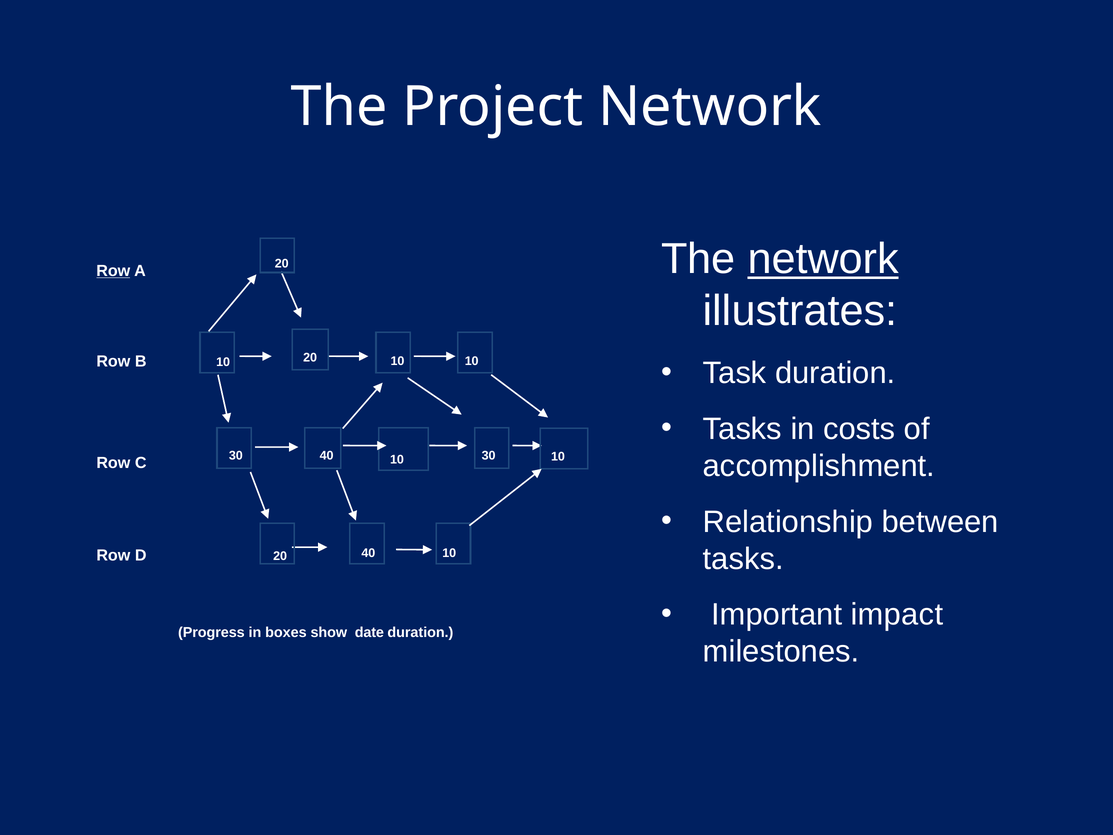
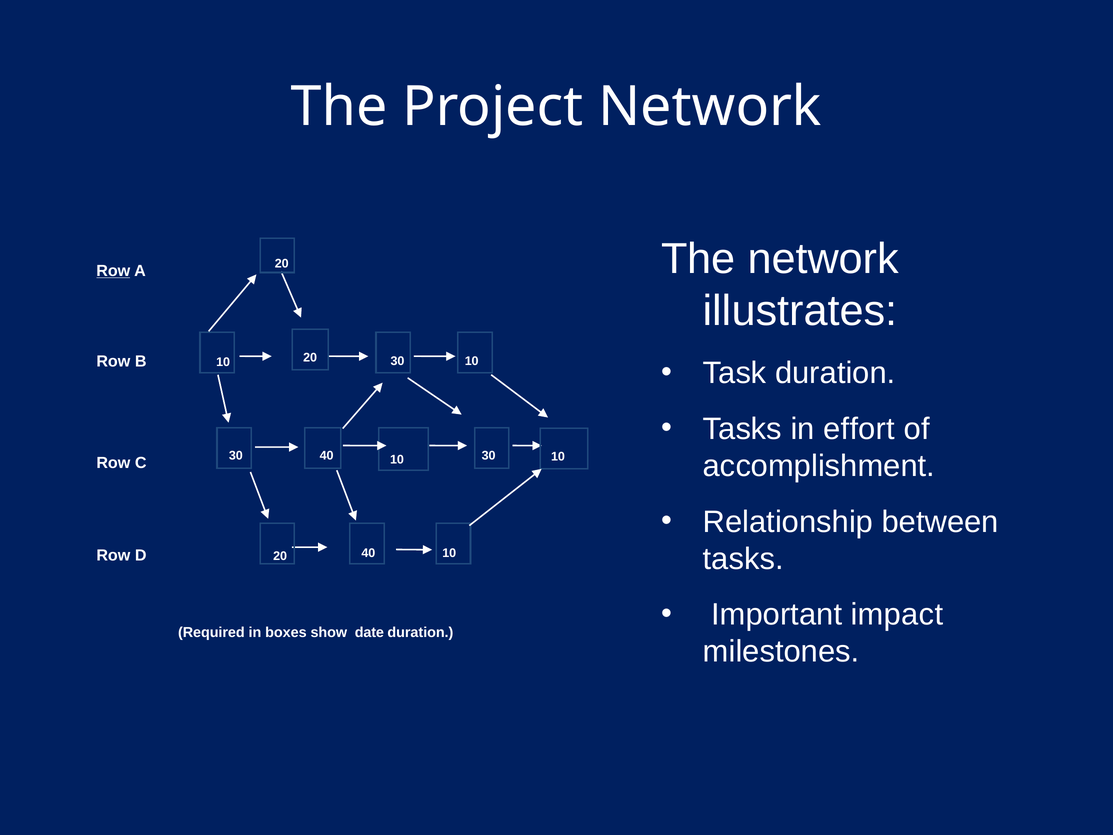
network at (823, 259) underline: present -> none
10 20 10: 10 -> 30
costs: costs -> effort
Progress: Progress -> Required
